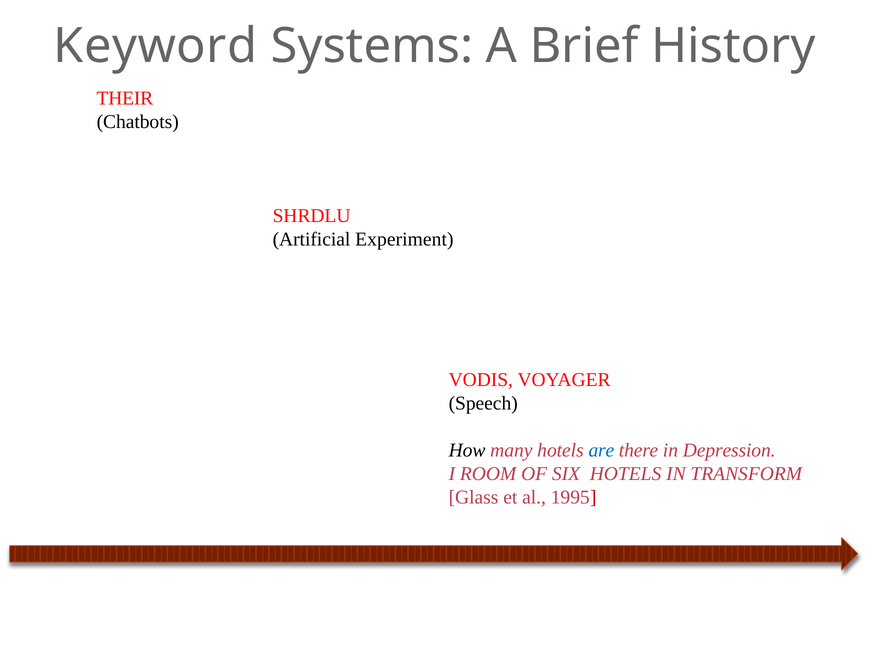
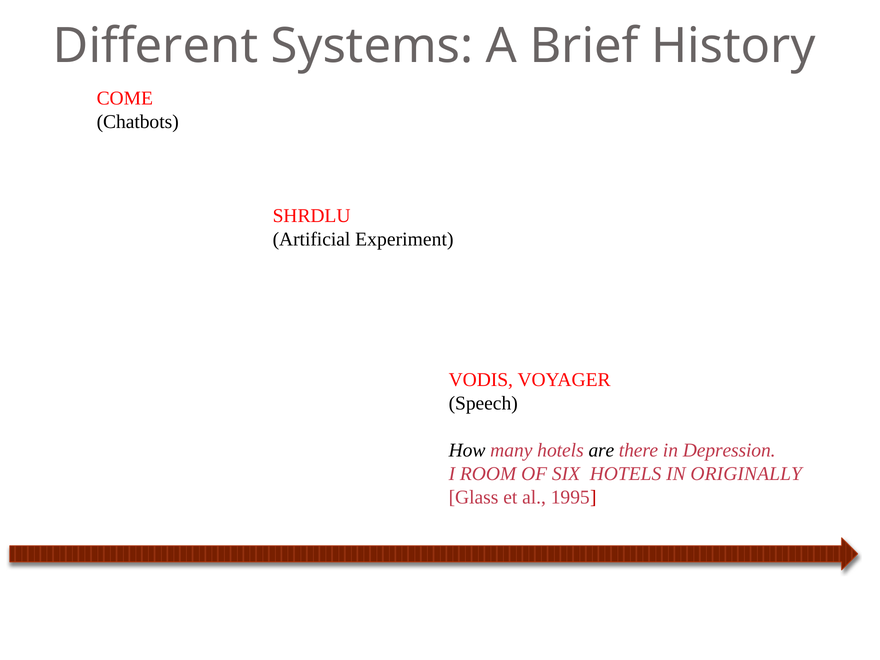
Keyword: Keyword -> Different
THEIR: THEIR -> COME
are colour: blue -> black
TRANSFORM: TRANSFORM -> ORIGINALLY
